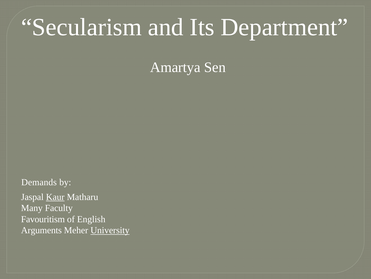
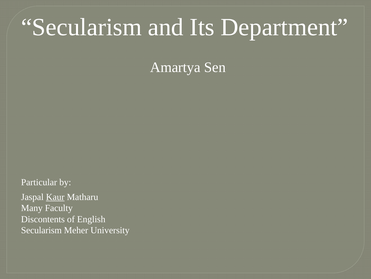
Demands: Demands -> Particular
Favouritism: Favouritism -> Discontents
Arguments at (41, 230): Arguments -> Secularism
University underline: present -> none
